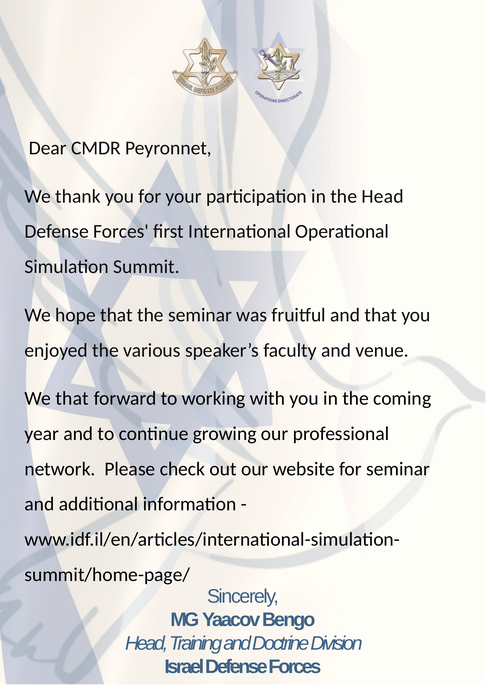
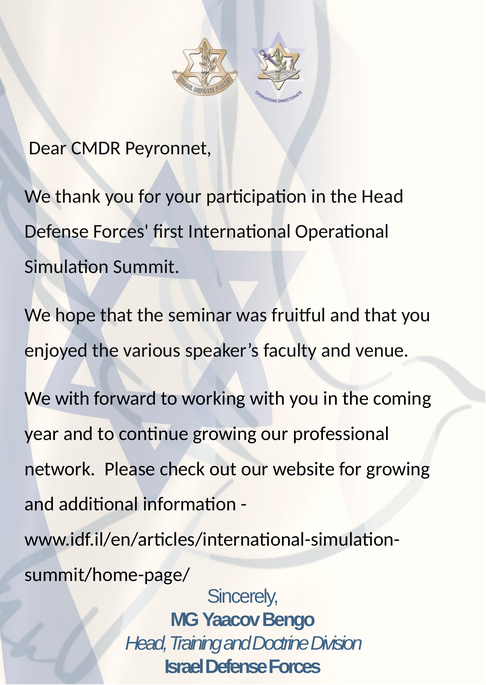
We that: that -> with
for seminar: seminar -> growing
